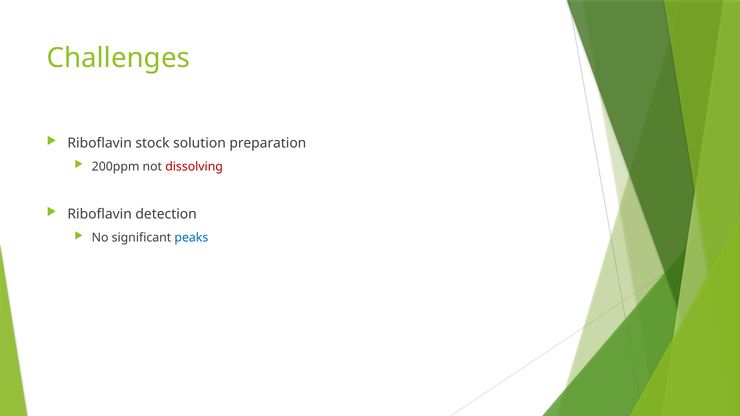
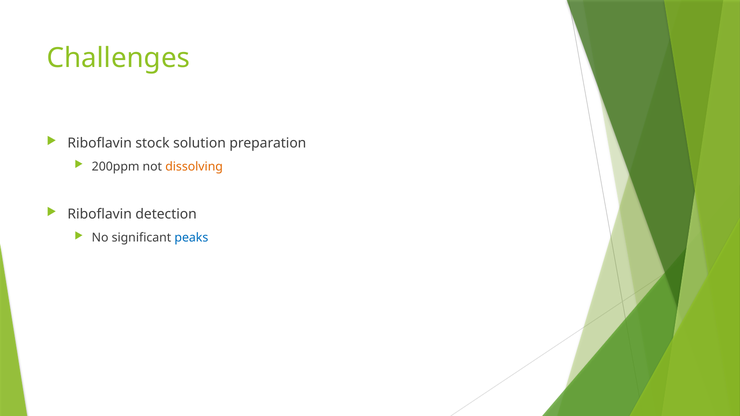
dissolving colour: red -> orange
